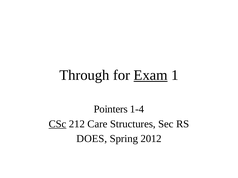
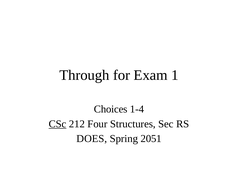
Exam underline: present -> none
Pointers: Pointers -> Choices
Care: Care -> Four
2012: 2012 -> 2051
